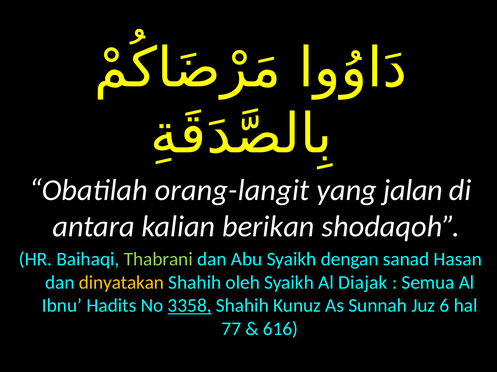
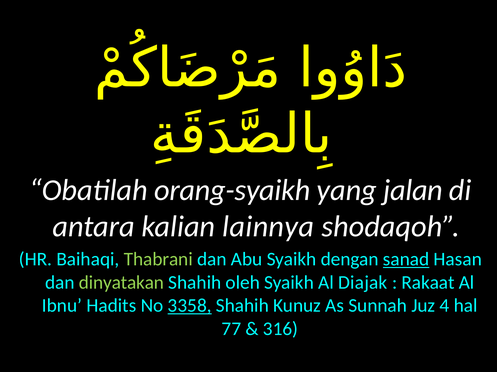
orang-langit: orang-langit -> orang-syaikh
berikan: berikan -> lainnya
sanad underline: none -> present
dinyatakan colour: yellow -> light green
Semua: Semua -> Rakaat
6: 6 -> 4
616: 616 -> 316
